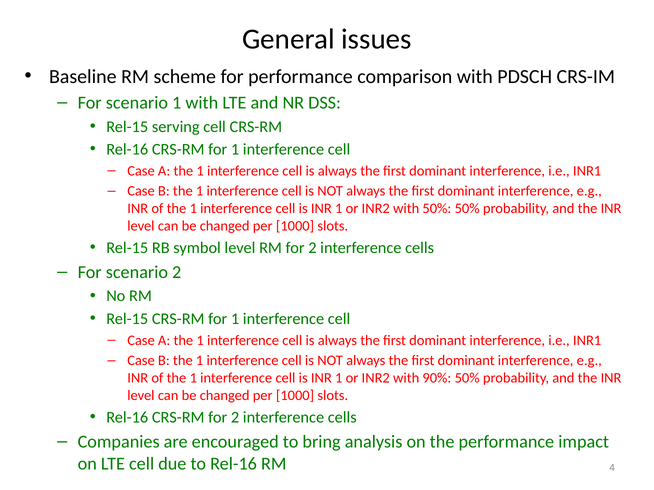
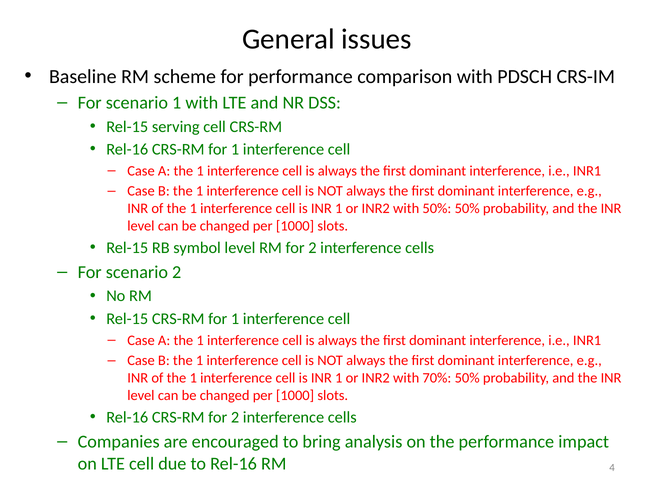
90%: 90% -> 70%
